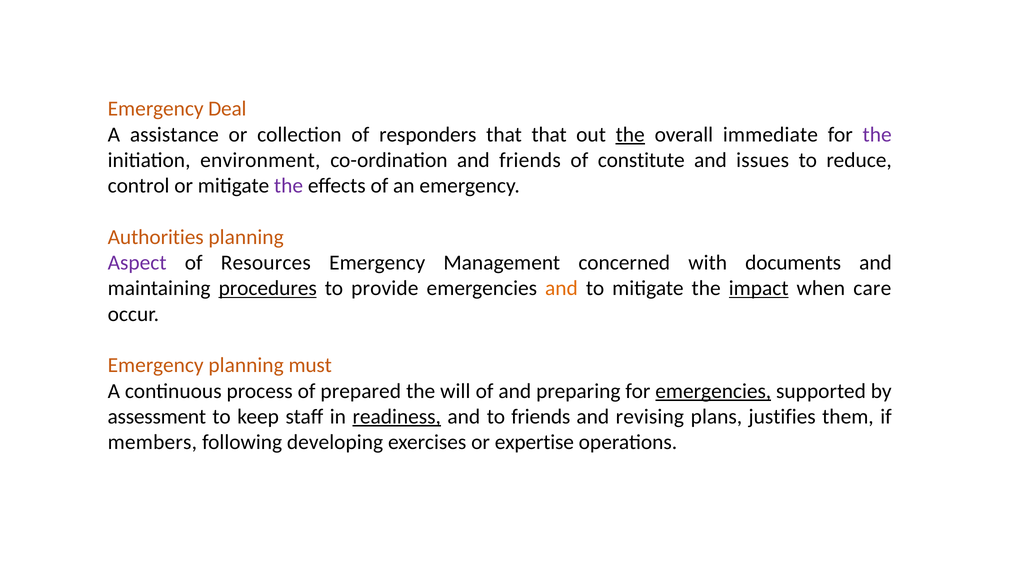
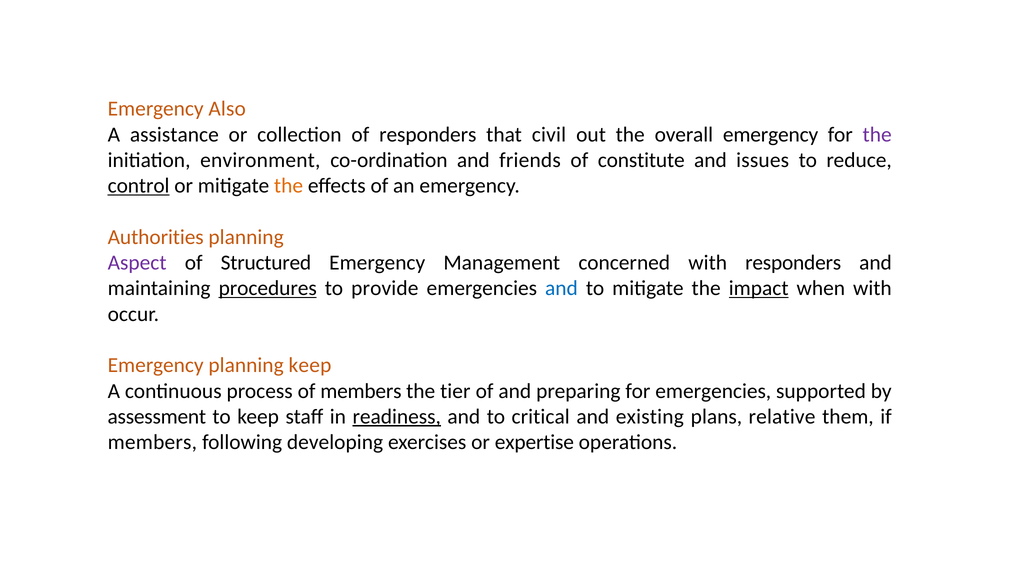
Deal: Deal -> Also
that that: that -> civil
the at (630, 135) underline: present -> none
overall immediate: immediate -> emergency
control underline: none -> present
the at (289, 186) colour: purple -> orange
Resources: Resources -> Structured
with documents: documents -> responders
and at (561, 289) colour: orange -> blue
when care: care -> with
planning must: must -> keep
of prepared: prepared -> members
will: will -> tier
emergencies at (713, 391) underline: present -> none
to friends: friends -> critical
revising: revising -> existing
justifies: justifies -> relative
